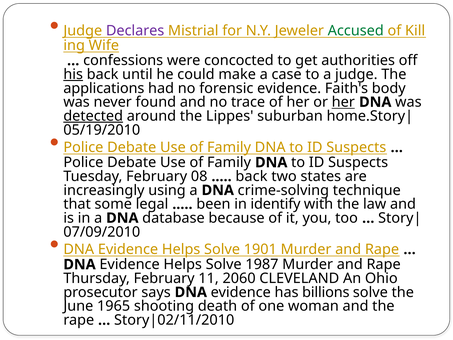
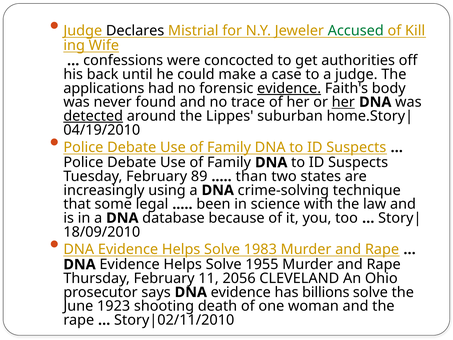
Declares colour: purple -> black
his underline: present -> none
evidence at (289, 88) underline: none -> present
05/19/2010: 05/19/2010 -> 04/19/2010
08: 08 -> 89
back at (251, 176): back -> than
identify: identify -> science
07/09/2010: 07/09/2010 -> 18/09/2010
1901: 1901 -> 1983
1987: 1987 -> 1955
2060: 2060 -> 2056
1965: 1965 -> 1923
